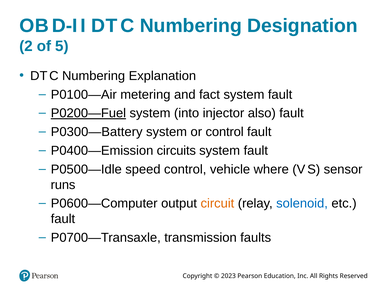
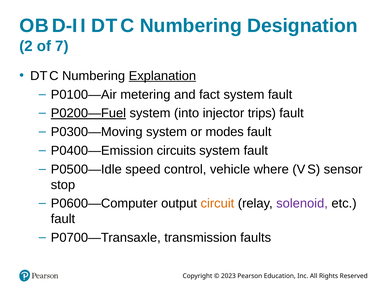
5: 5 -> 7
Explanation underline: none -> present
also: also -> trips
P0300—Battery: P0300—Battery -> P0300—Moving
or control: control -> modes
runs: runs -> stop
solenoid colour: blue -> purple
